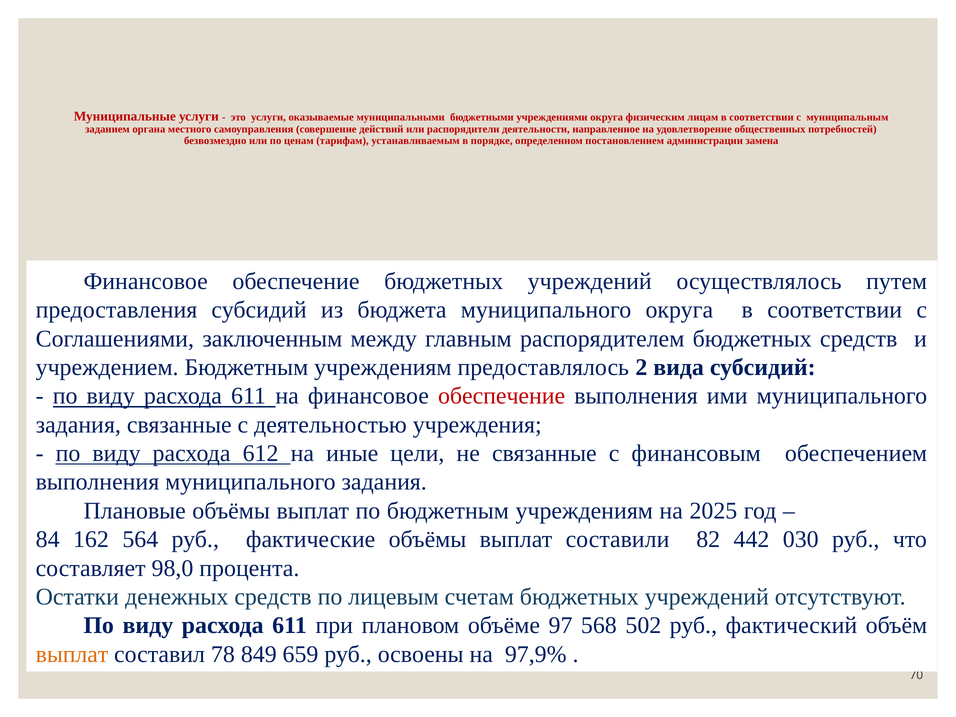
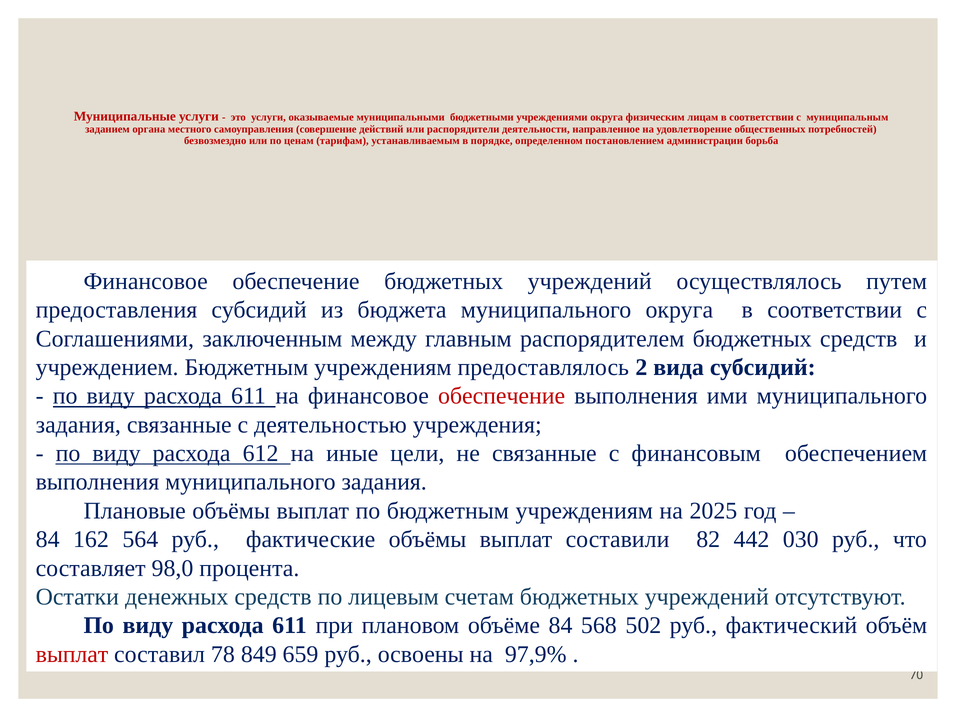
замена: замена -> борьба
объёме 97: 97 -> 84
выплат at (72, 654) colour: orange -> red
